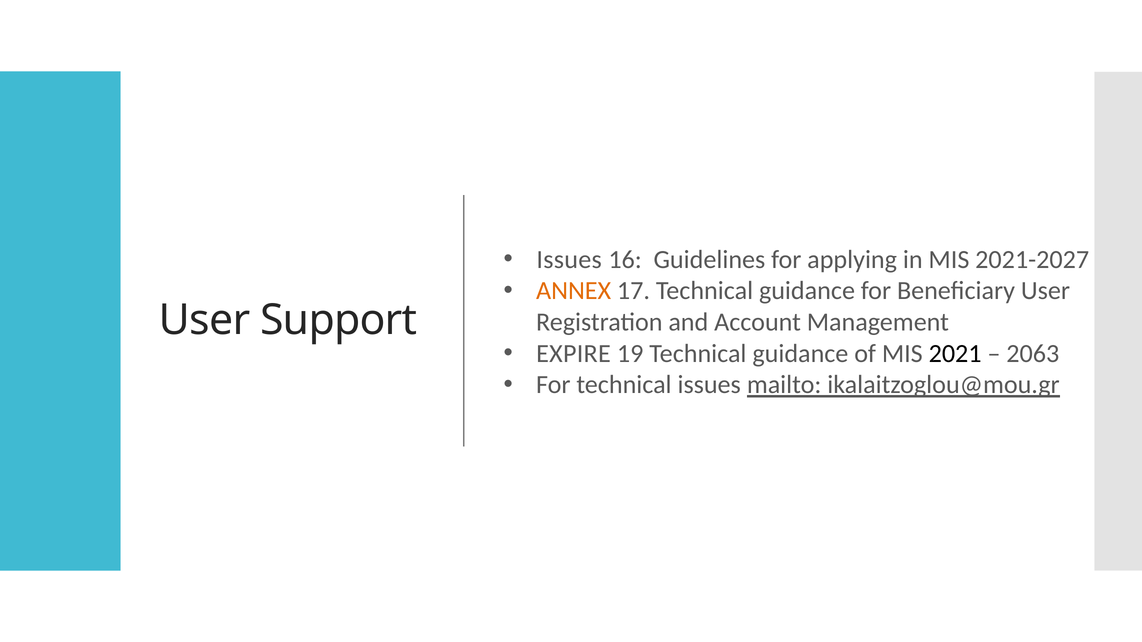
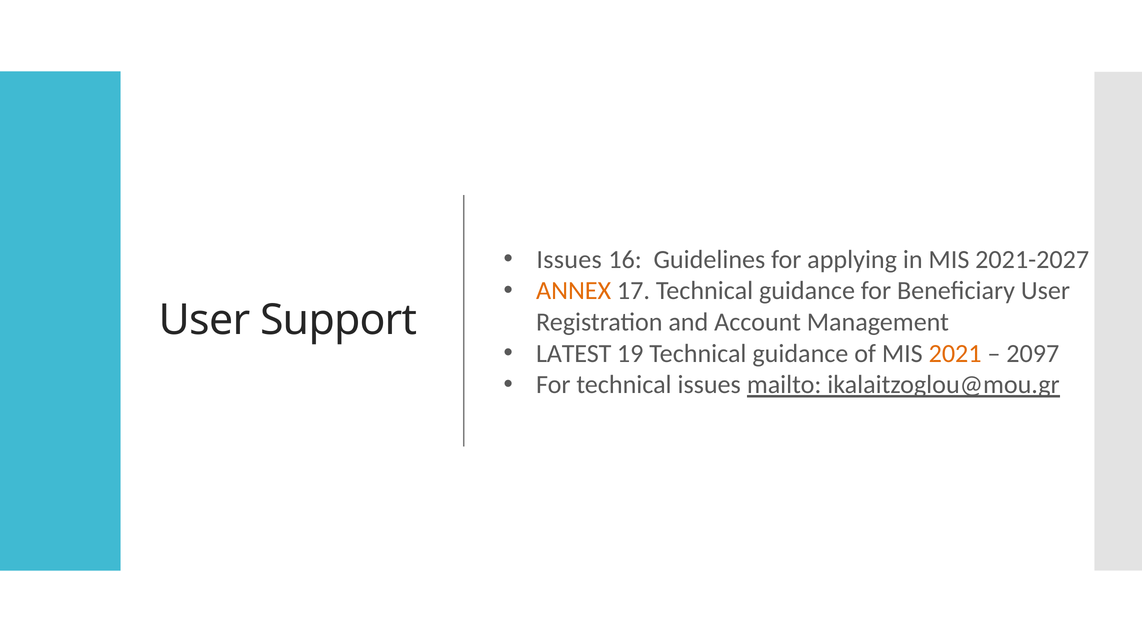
EXPIRE: EXPIRE -> LATEST
2021 colour: black -> orange
2063: 2063 -> 2097
